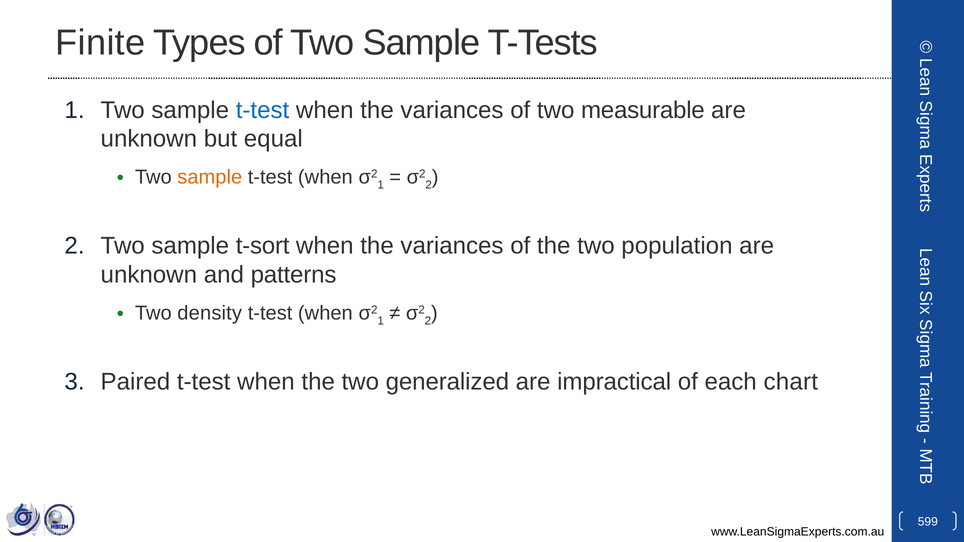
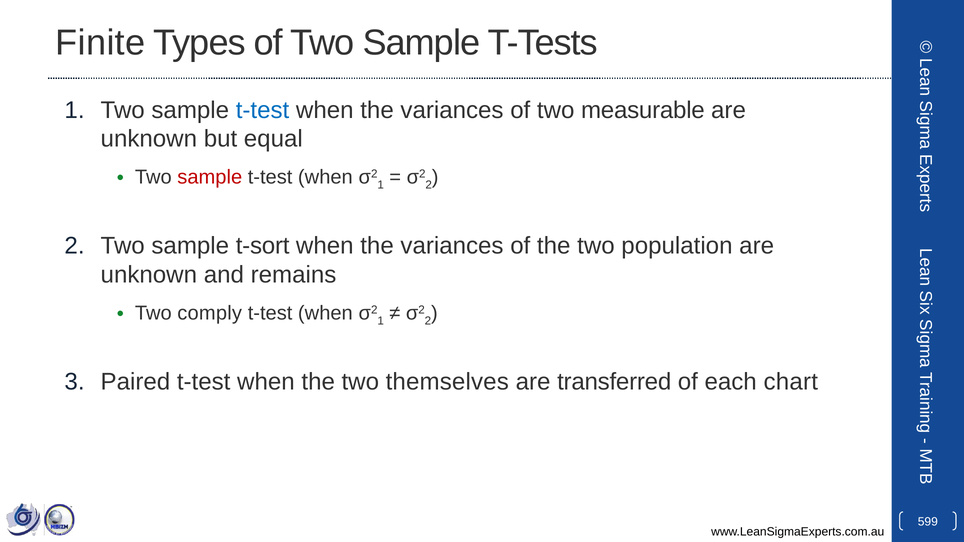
sample at (210, 177) colour: orange -> red
patterns: patterns -> remains
density: density -> comply
generalized: generalized -> themselves
impractical: impractical -> transferred
